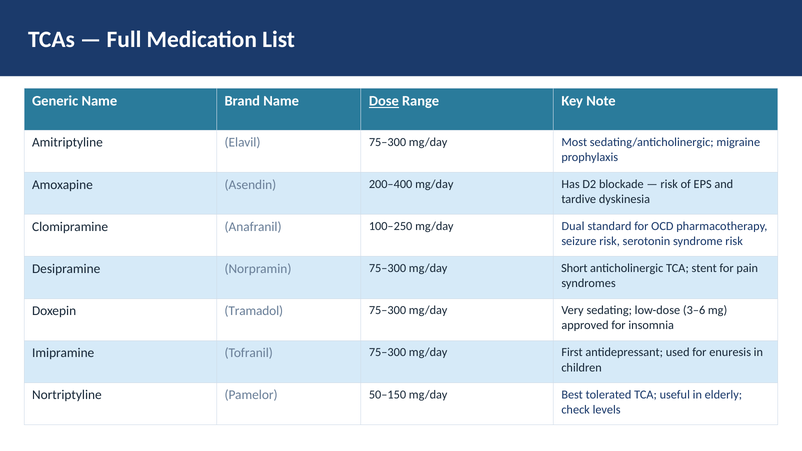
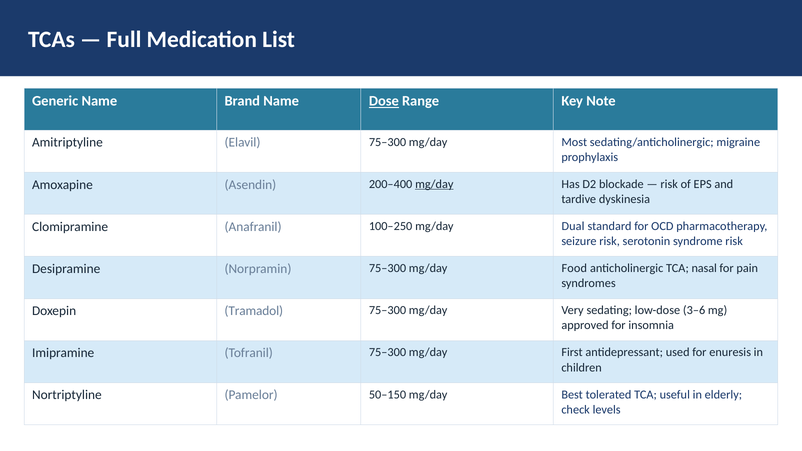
mg/day at (434, 184) underline: none -> present
Short: Short -> Food
stent: stent -> nasal
